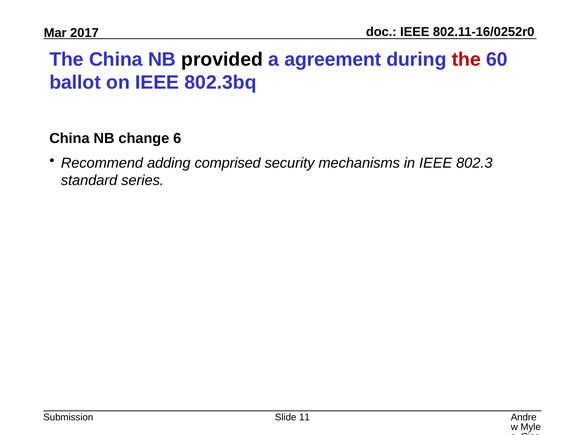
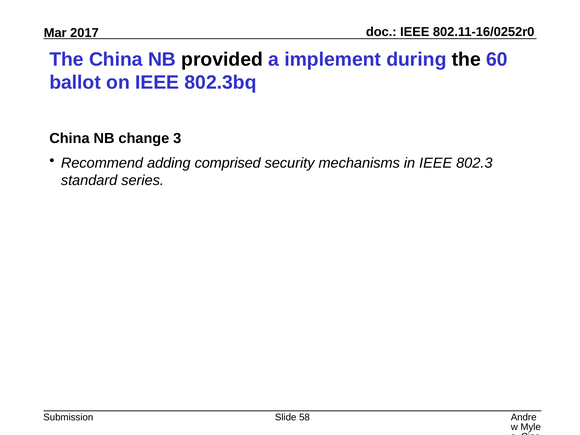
agreement: agreement -> implement
the at (466, 59) colour: red -> black
6: 6 -> 3
11: 11 -> 58
